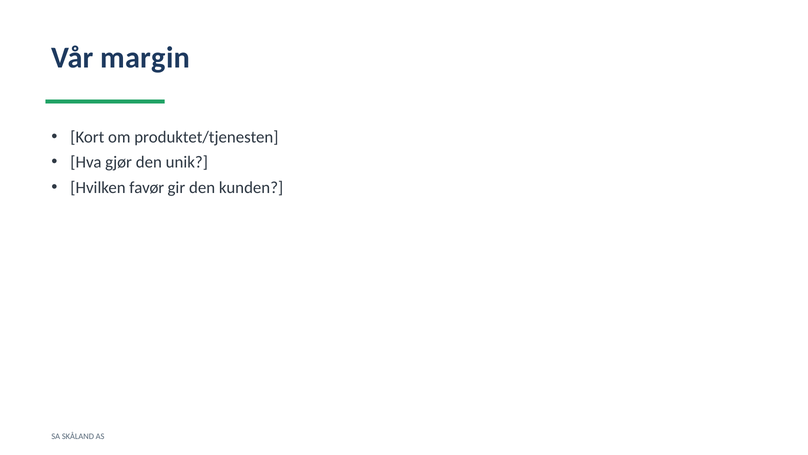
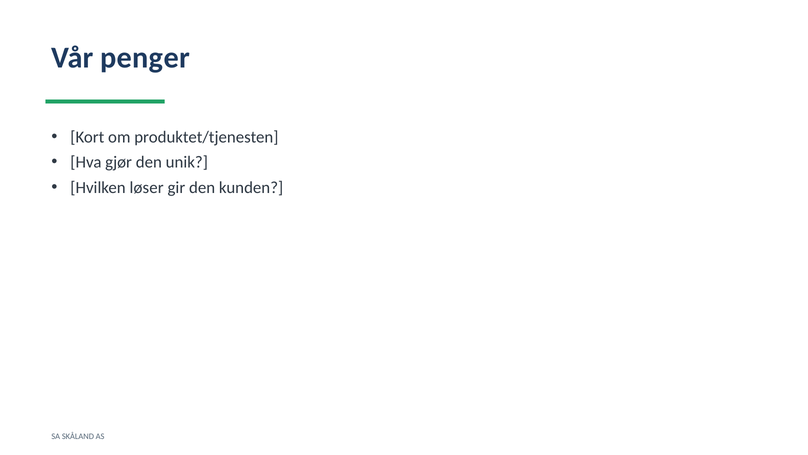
margin: margin -> penger
favør: favør -> løser
